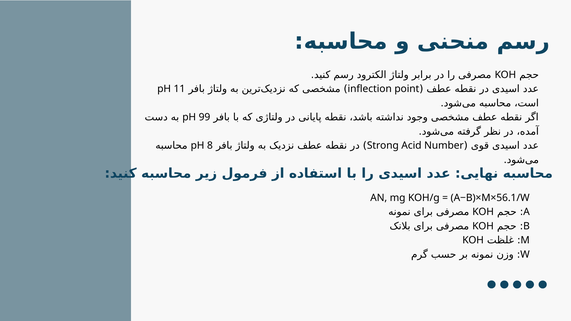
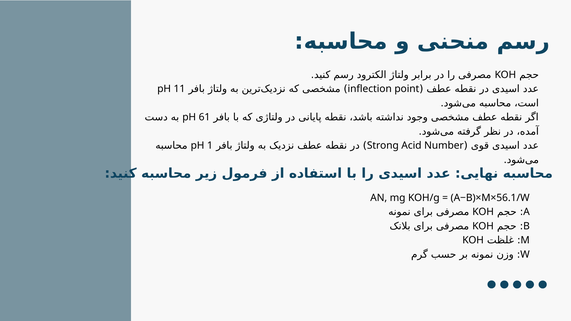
99: 99 -> 61
8: 8 -> 1
